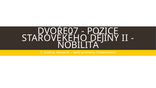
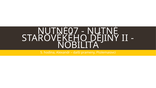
DVOŘE07: DVOŘE07 -> NUTNÉ07
POZICE: POZICE -> NUTNÉ
